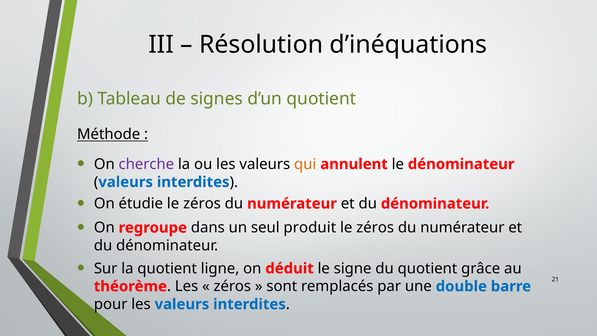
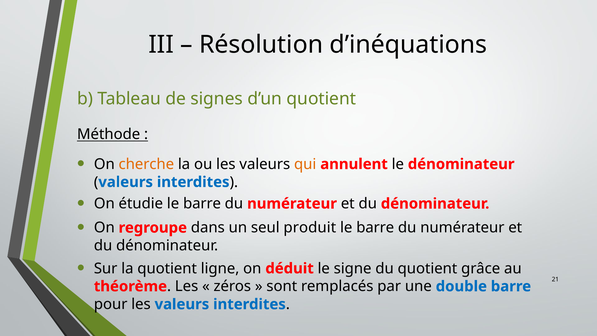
cherche colour: purple -> orange
étudie le zéros: zéros -> barre
zéros at (375, 228): zéros -> barre
